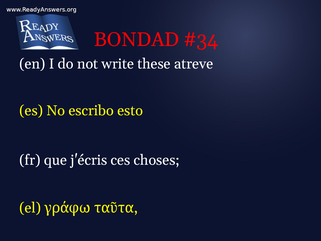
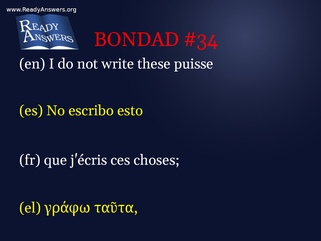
atreve: atreve -> puisse
